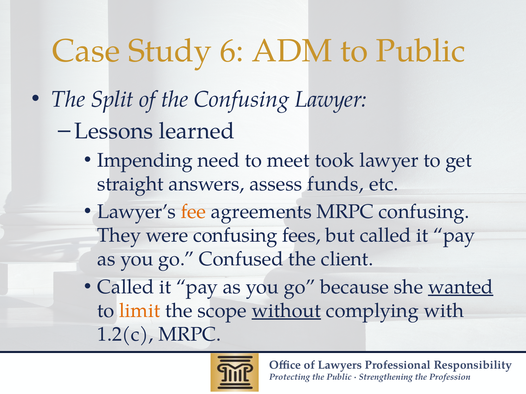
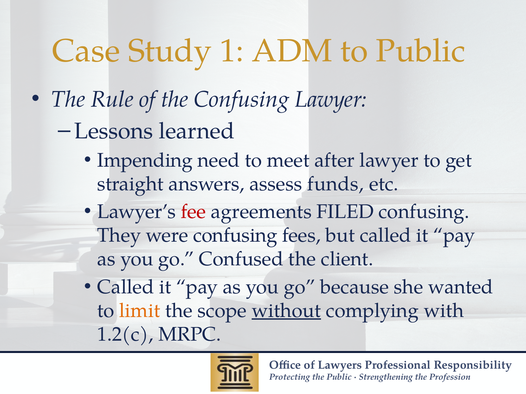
6: 6 -> 1
Split: Split -> Rule
took: took -> after
fee colour: orange -> red
agreements MRPC: MRPC -> FILED
wanted underline: present -> none
